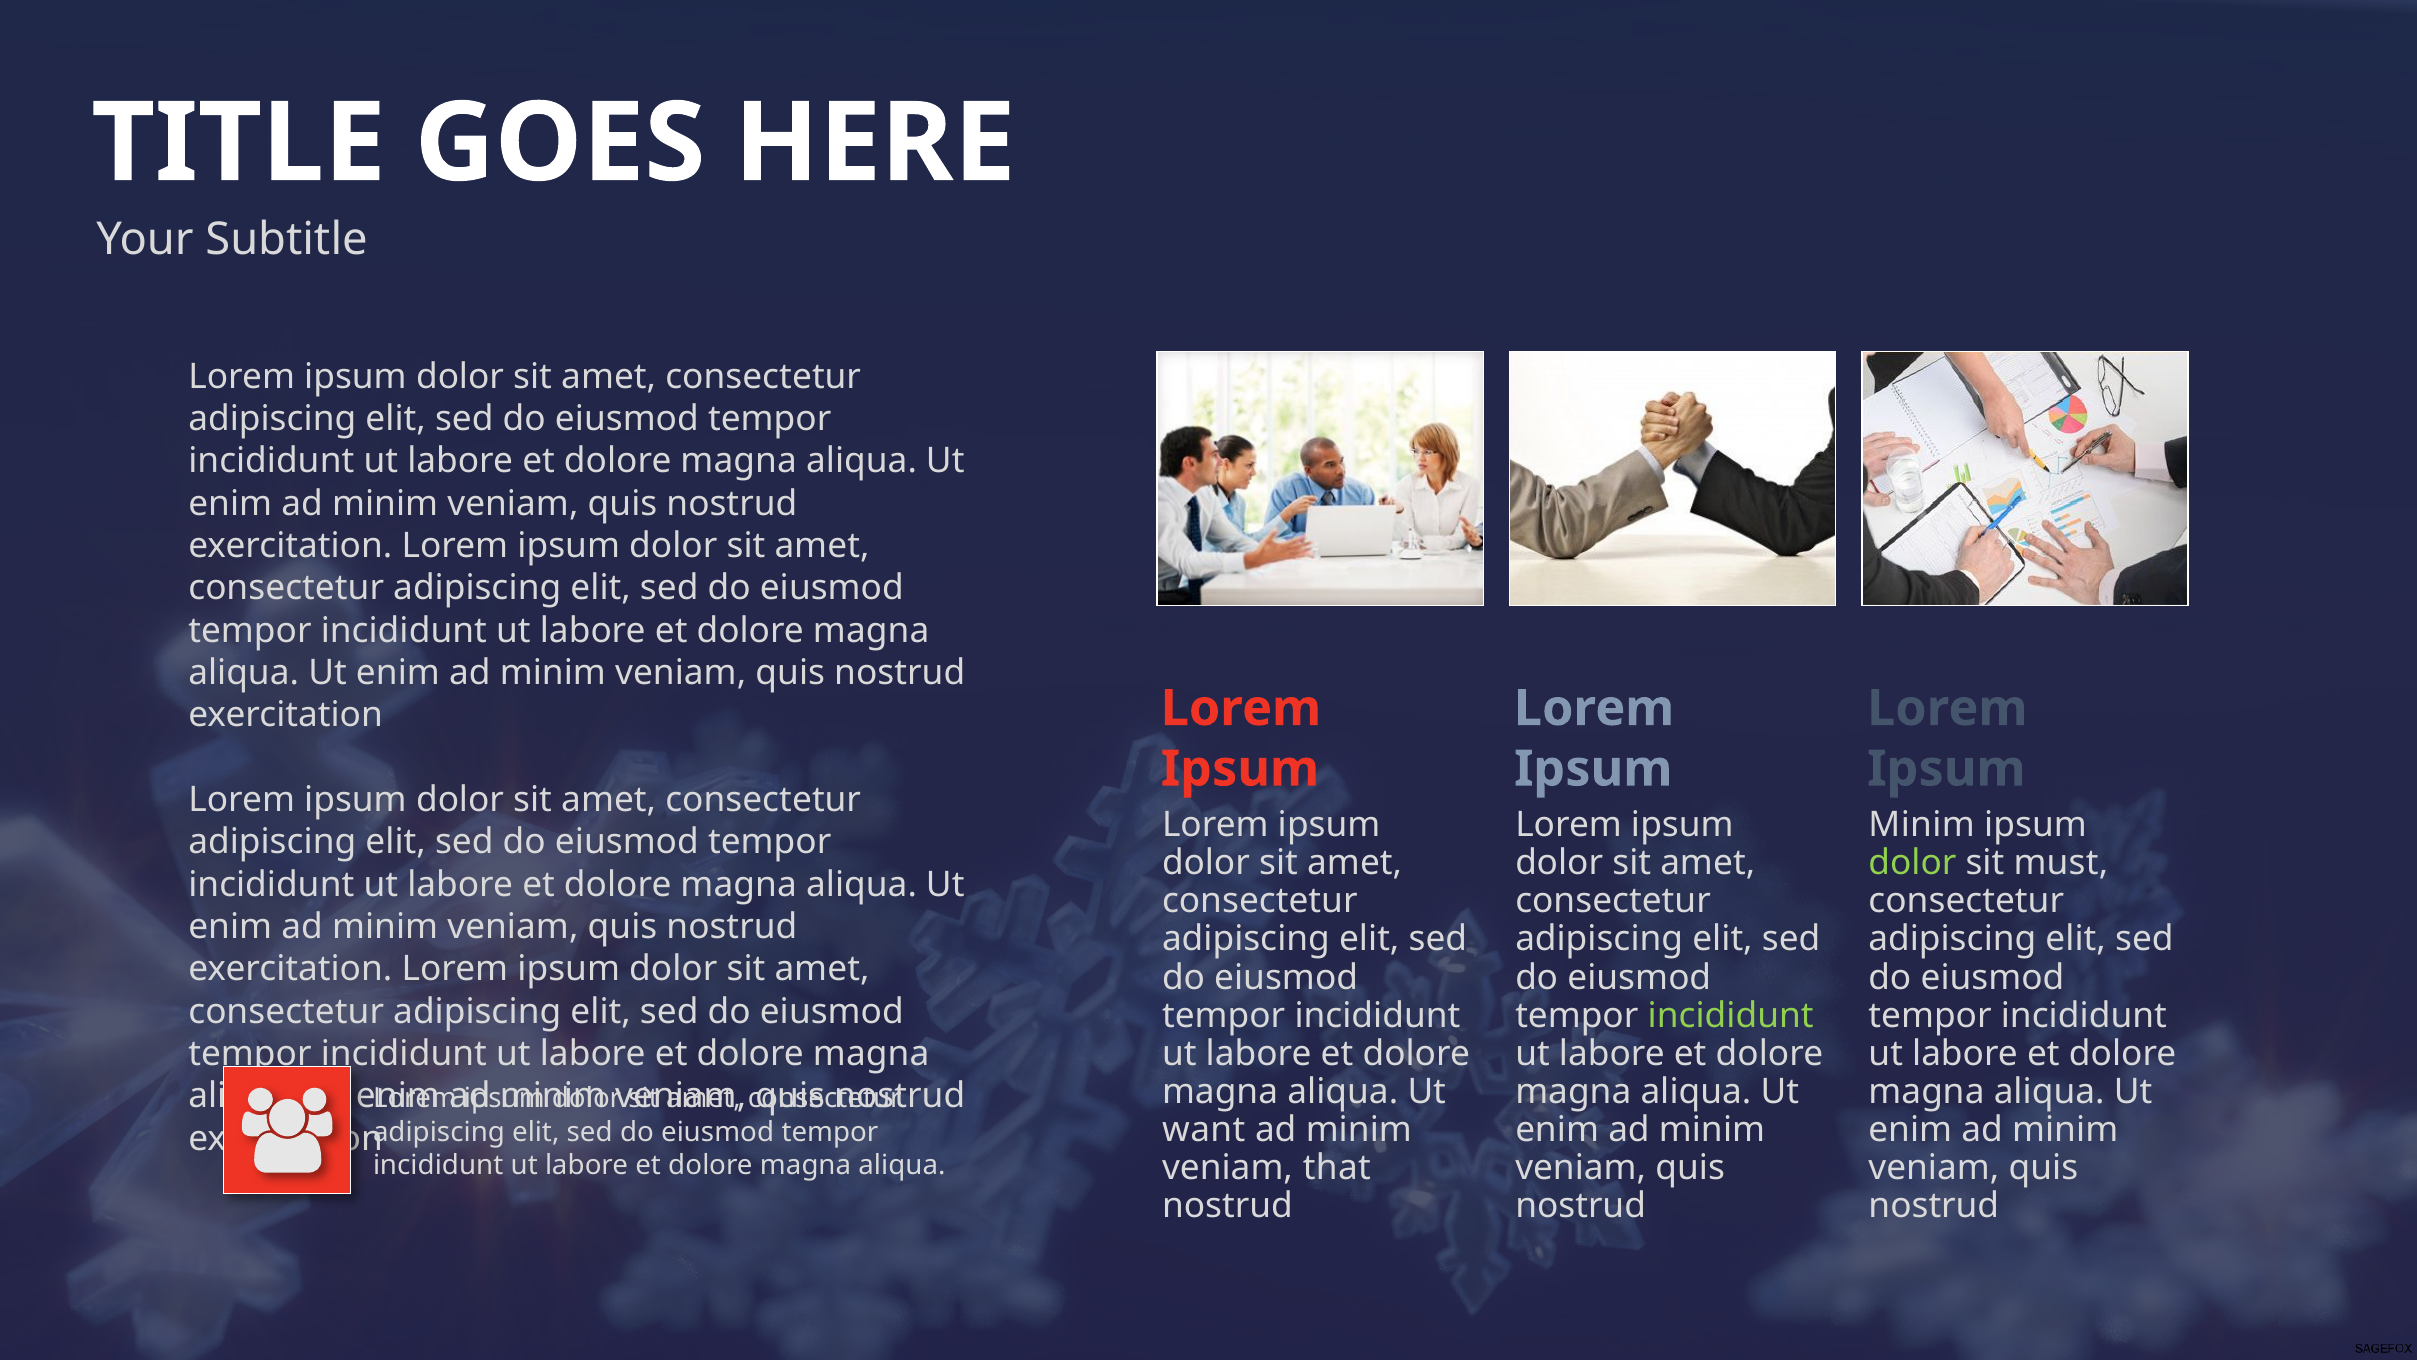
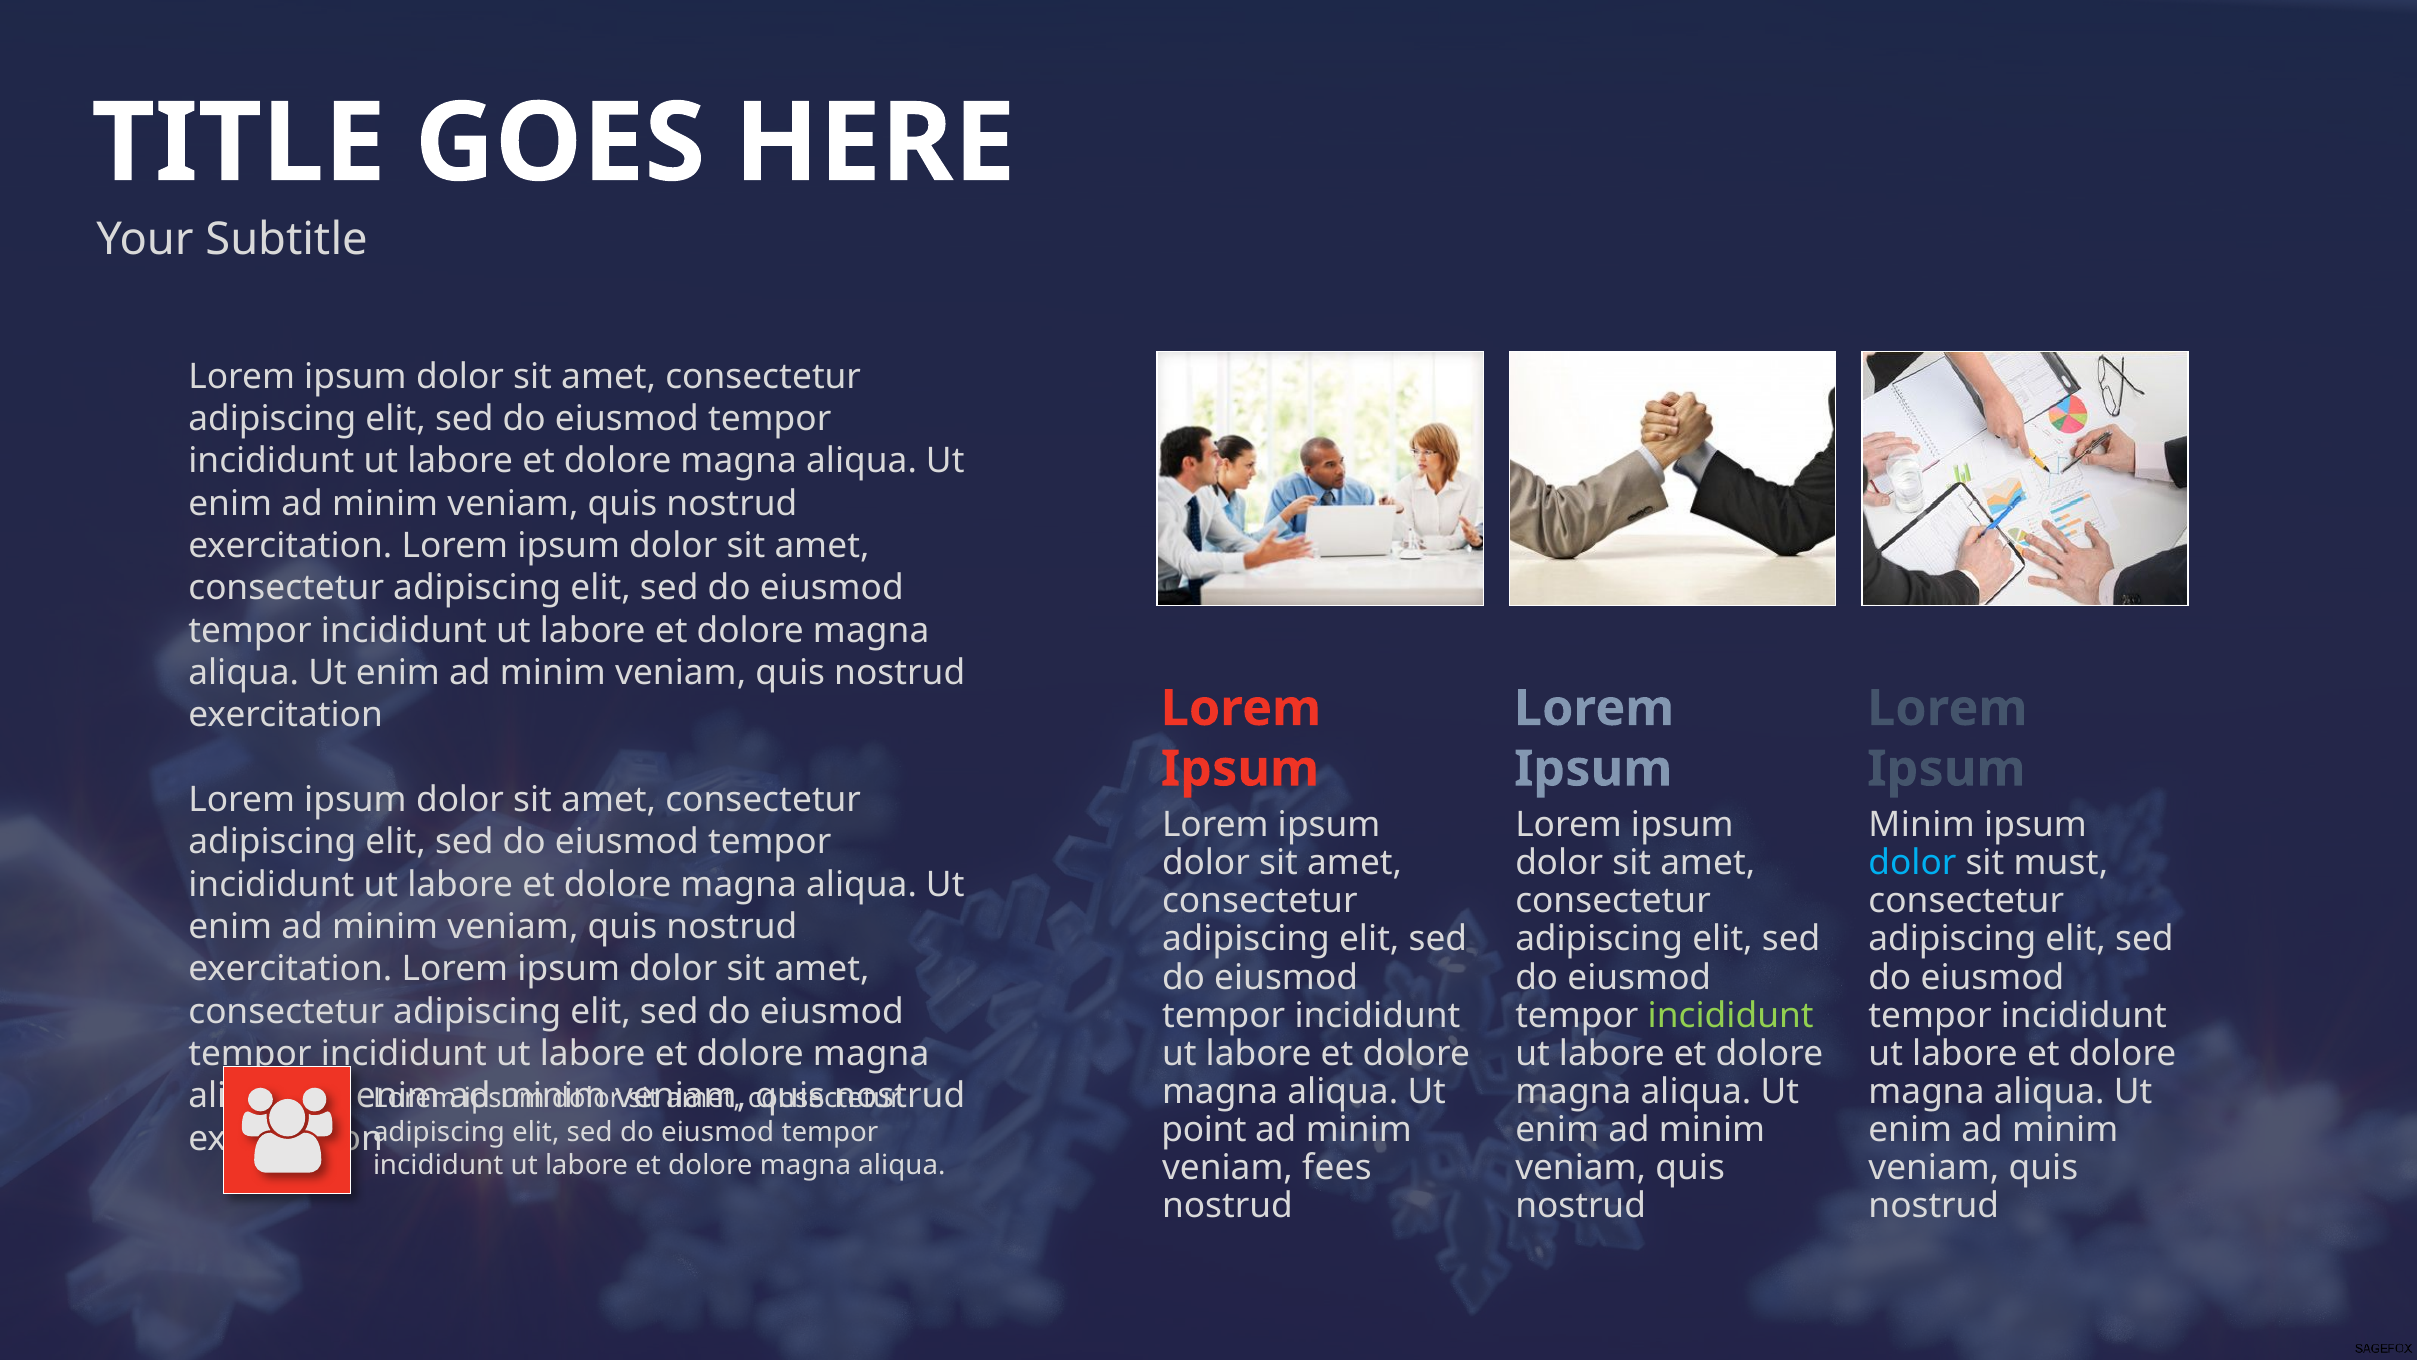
dolor at (1912, 863) colour: light green -> light blue
want: want -> point
that: that -> fees
